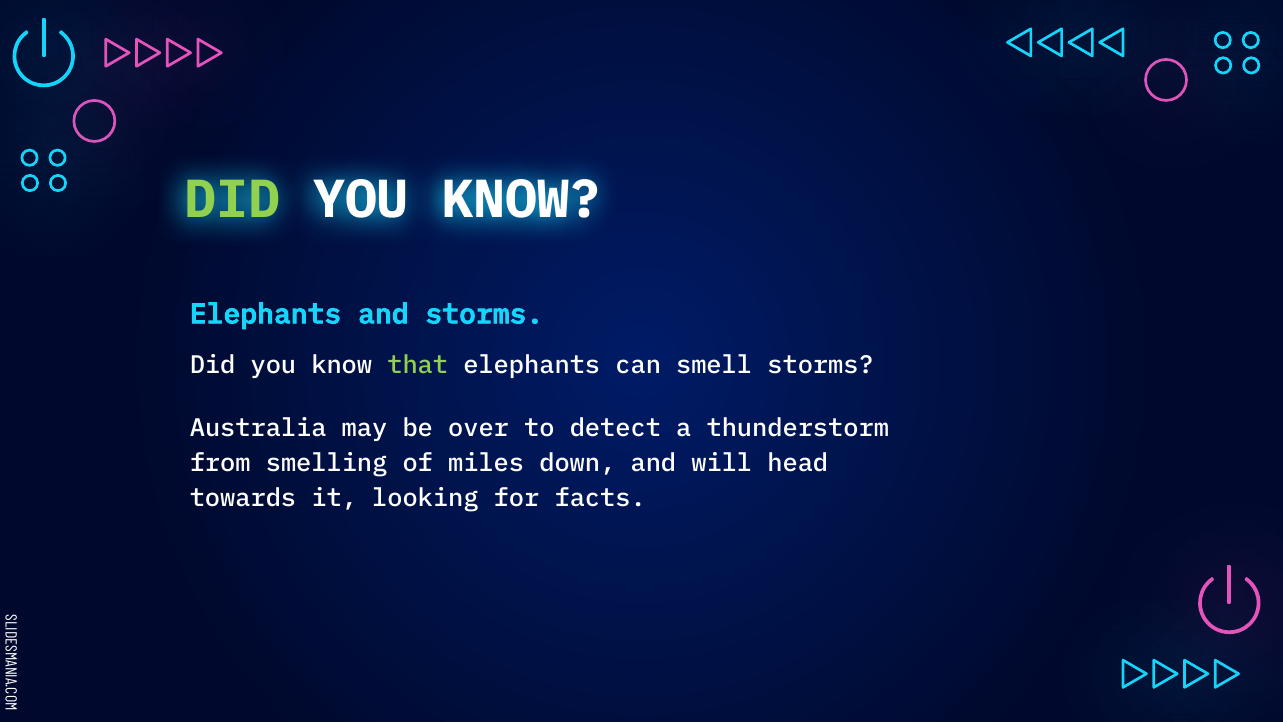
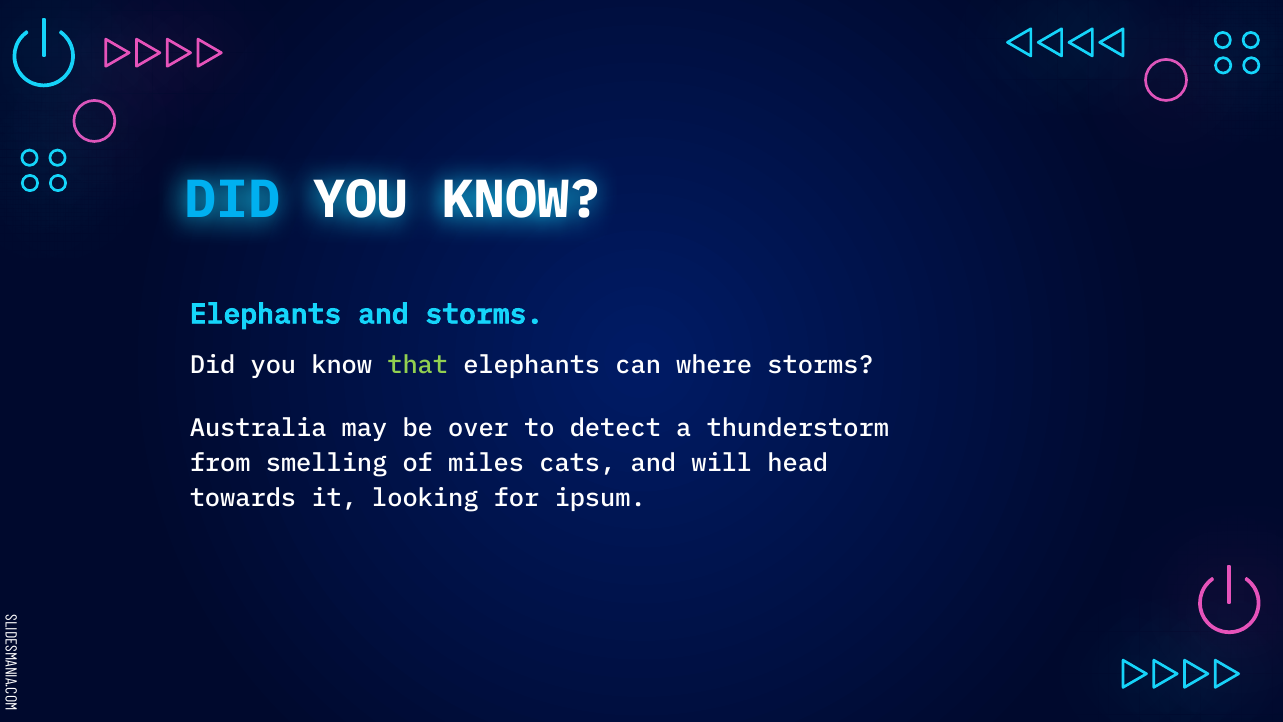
DID at (233, 199) colour: light green -> light blue
smell: smell -> where
down: down -> cats
facts: facts -> ipsum
